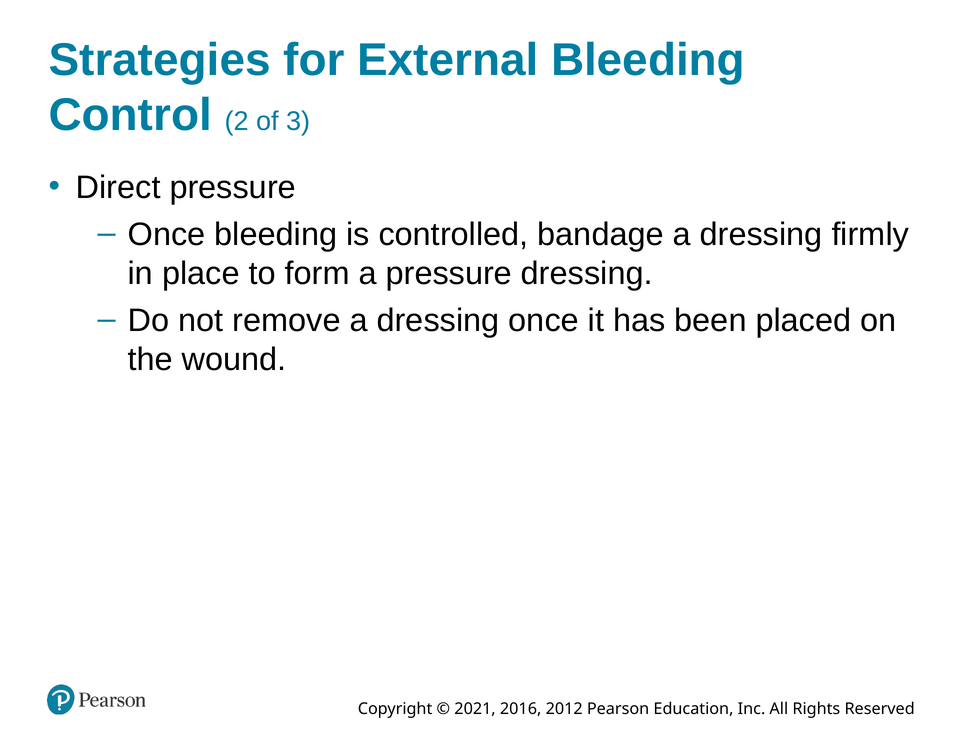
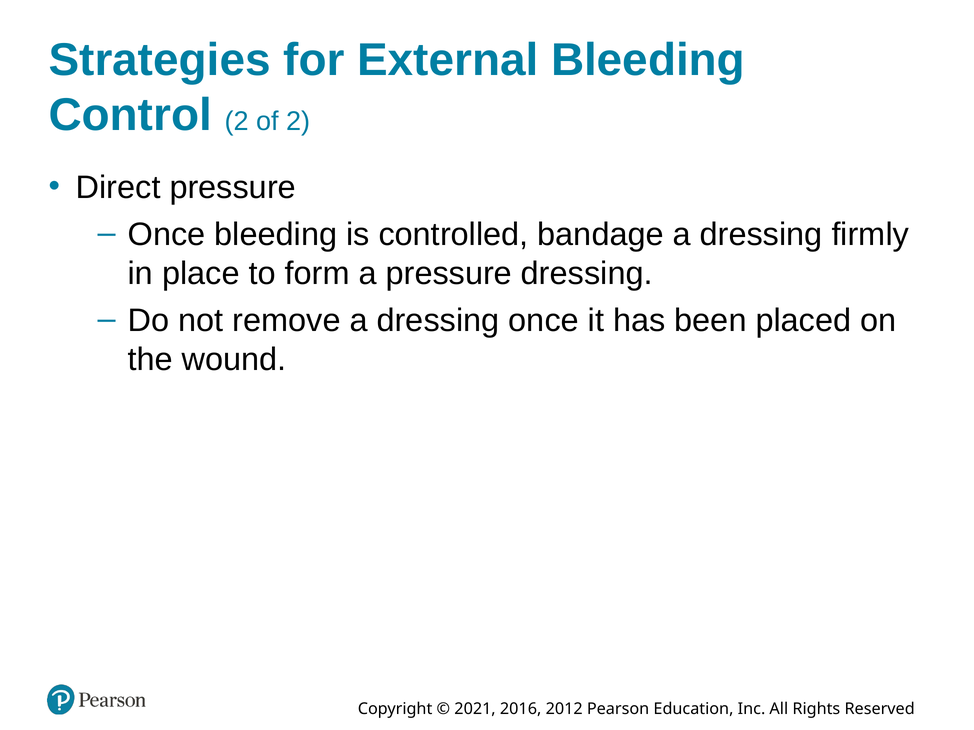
of 3: 3 -> 2
